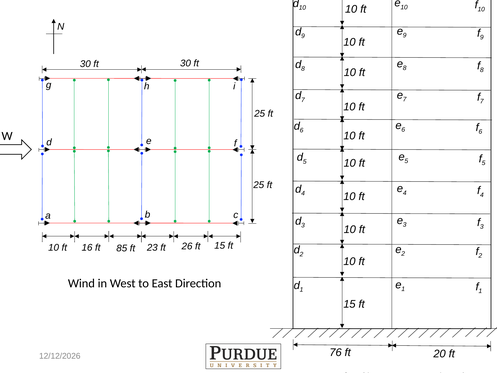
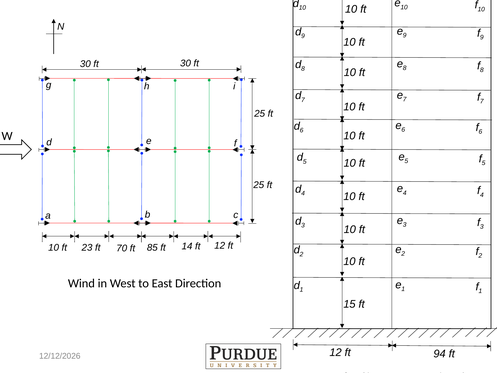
16: 16 -> 23
85: 85 -> 70
23: 23 -> 85
26: 26 -> 14
15 at (220, 245): 15 -> 12
76 at (336, 352): 76 -> 12
20: 20 -> 94
